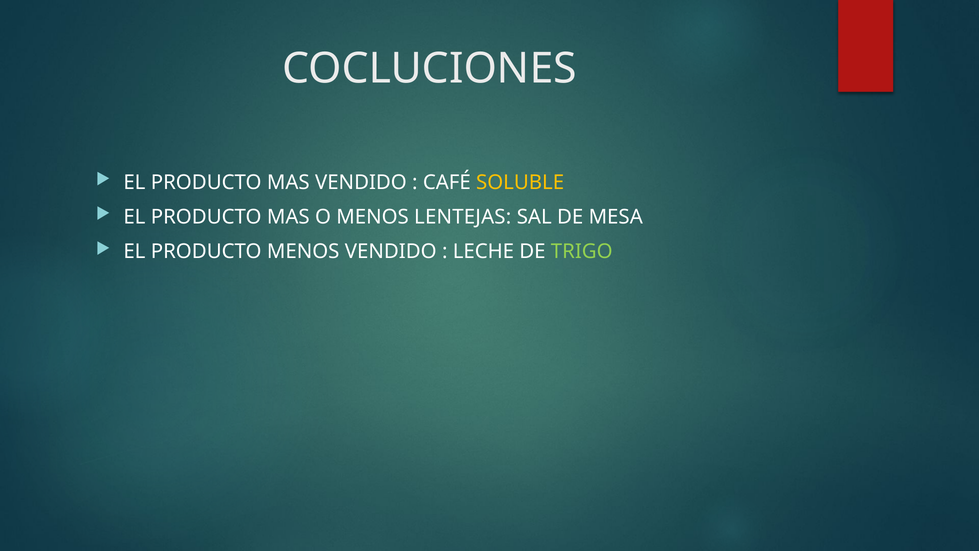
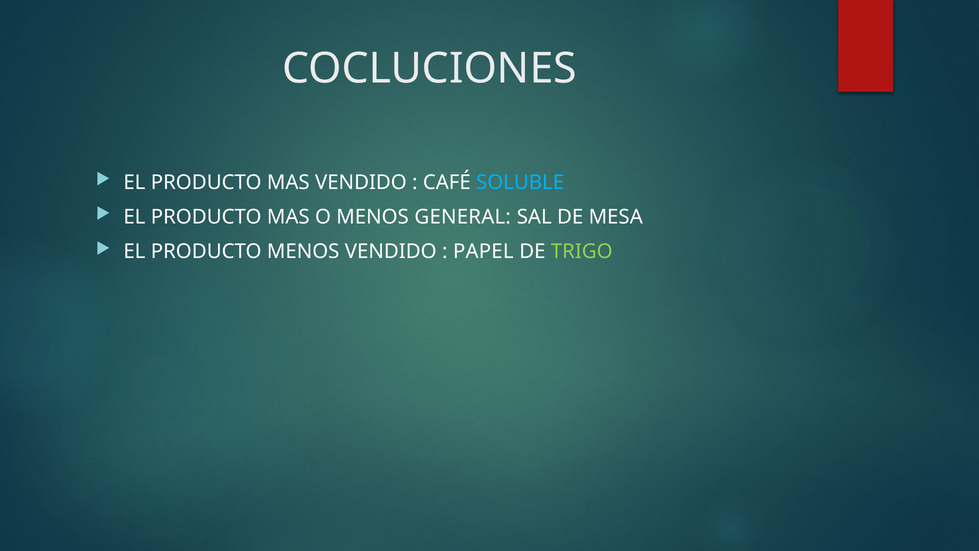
SOLUBLE colour: yellow -> light blue
LENTEJAS: LENTEJAS -> GENERAL
LECHE: LECHE -> PAPEL
